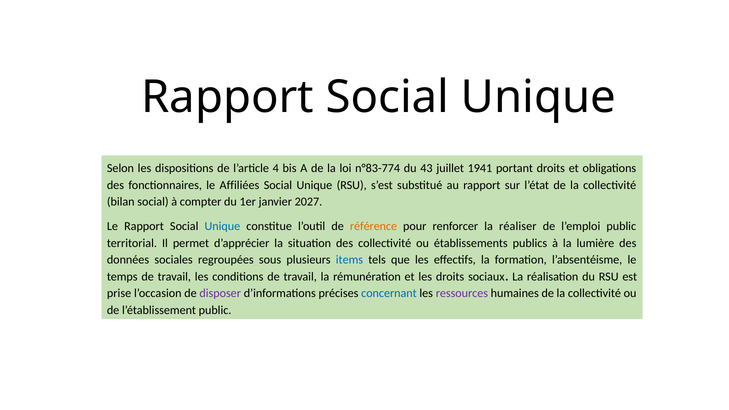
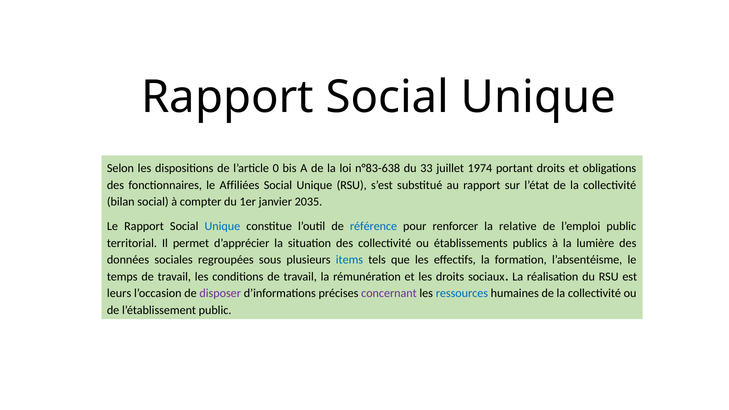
4: 4 -> 0
n°83-774: n°83-774 -> n°83-638
43: 43 -> 33
1941: 1941 -> 1974
2027: 2027 -> 2035
référence colour: orange -> blue
réaliser: réaliser -> relative
prise: prise -> leurs
concernant colour: blue -> purple
ressources colour: purple -> blue
